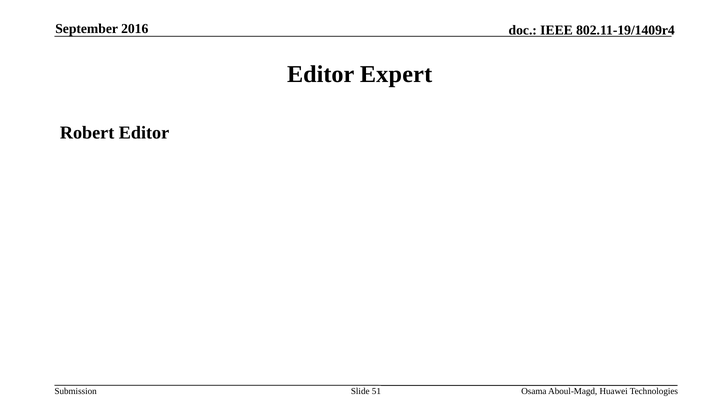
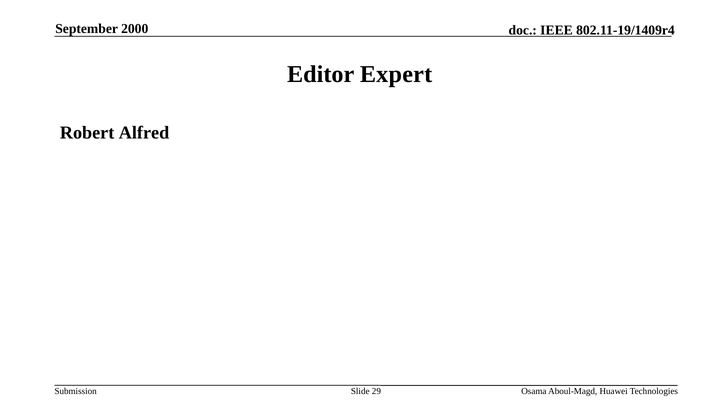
2016: 2016 -> 2000
Robert Editor: Editor -> Alfred
51: 51 -> 29
